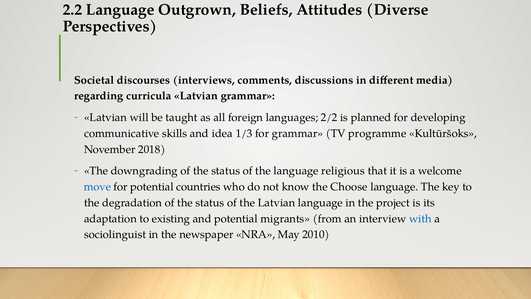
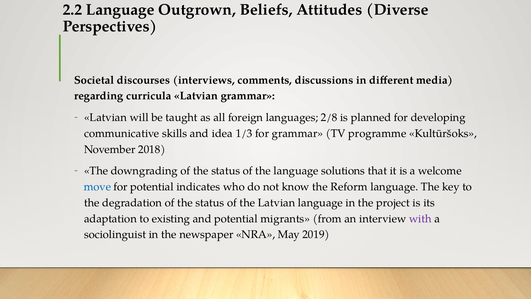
2/2: 2/2 -> 2/8
religious: religious -> solutions
countries: countries -> indicates
Choose: Choose -> Reform
with colour: blue -> purple
2010: 2010 -> 2019
